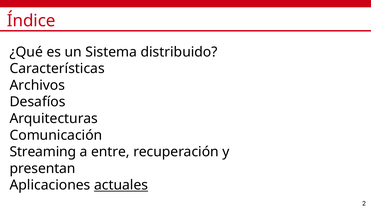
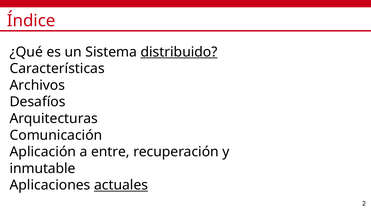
distribuido underline: none -> present
Streaming: Streaming -> Aplicación
presentan: presentan -> inmutable
